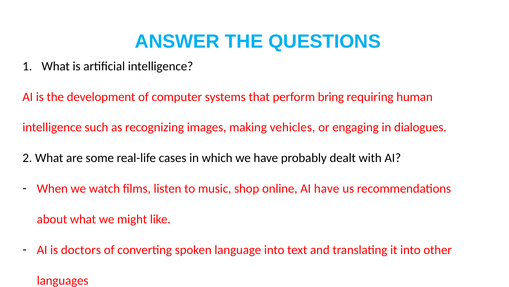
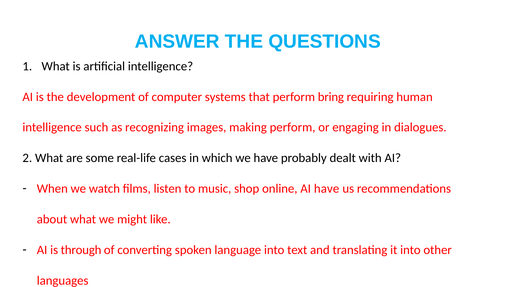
making vehicles: vehicles -> perform
doctors: doctors -> through
